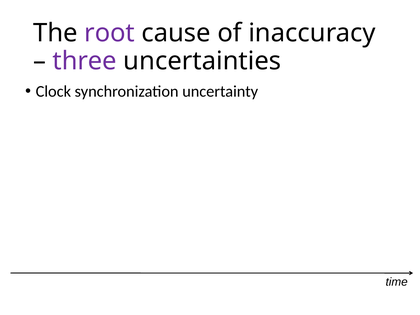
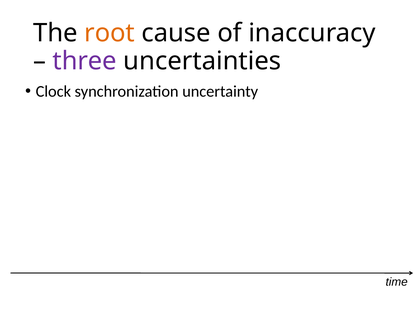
root colour: purple -> orange
